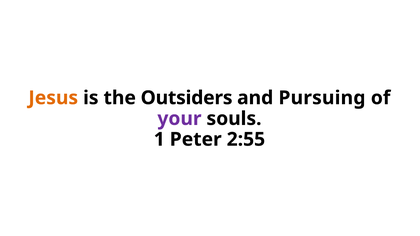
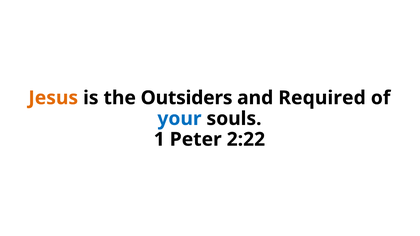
Pursuing: Pursuing -> Required
your colour: purple -> blue
2:55: 2:55 -> 2:22
